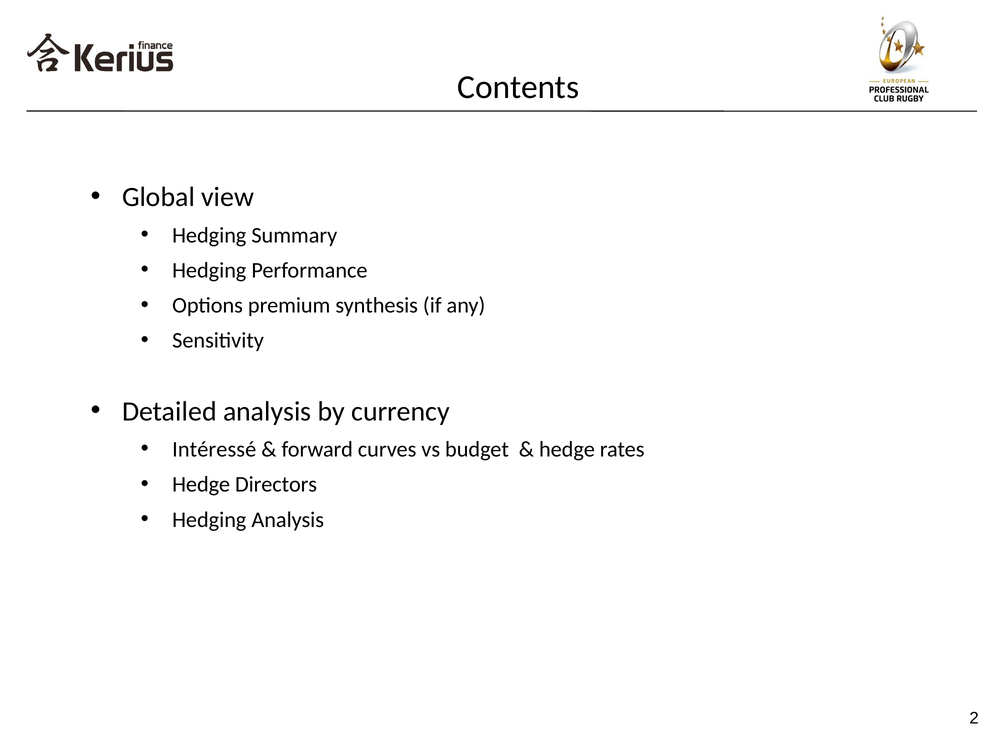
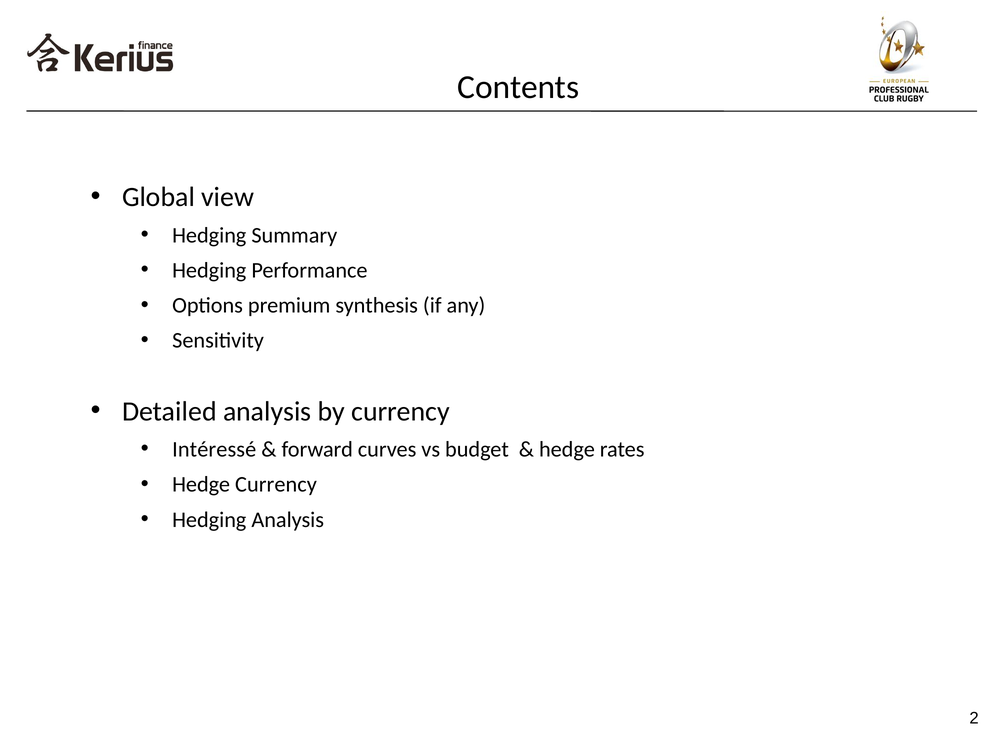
Hedge Directors: Directors -> Currency
